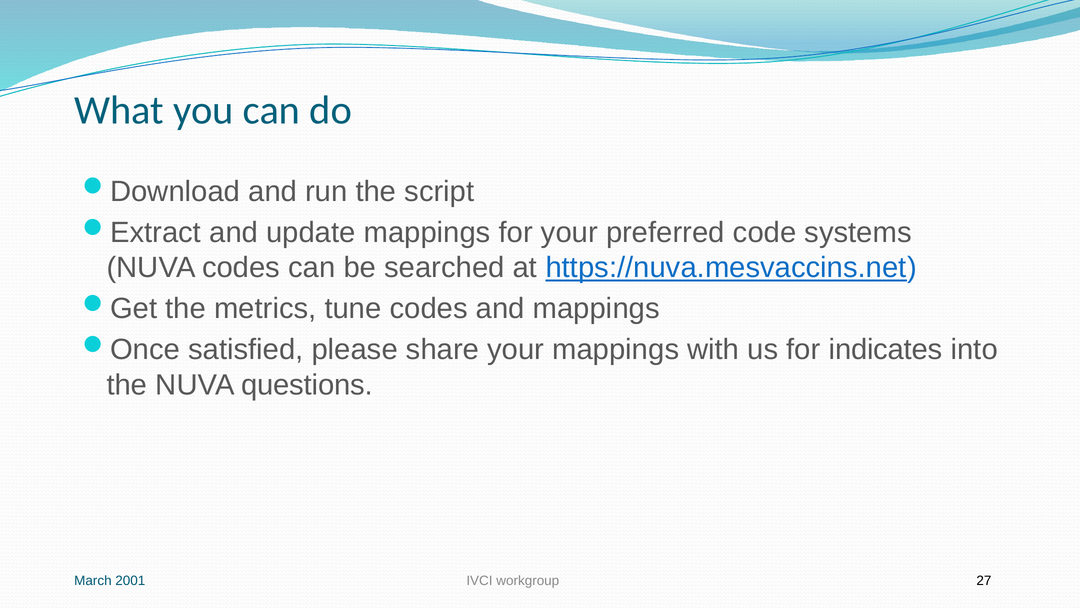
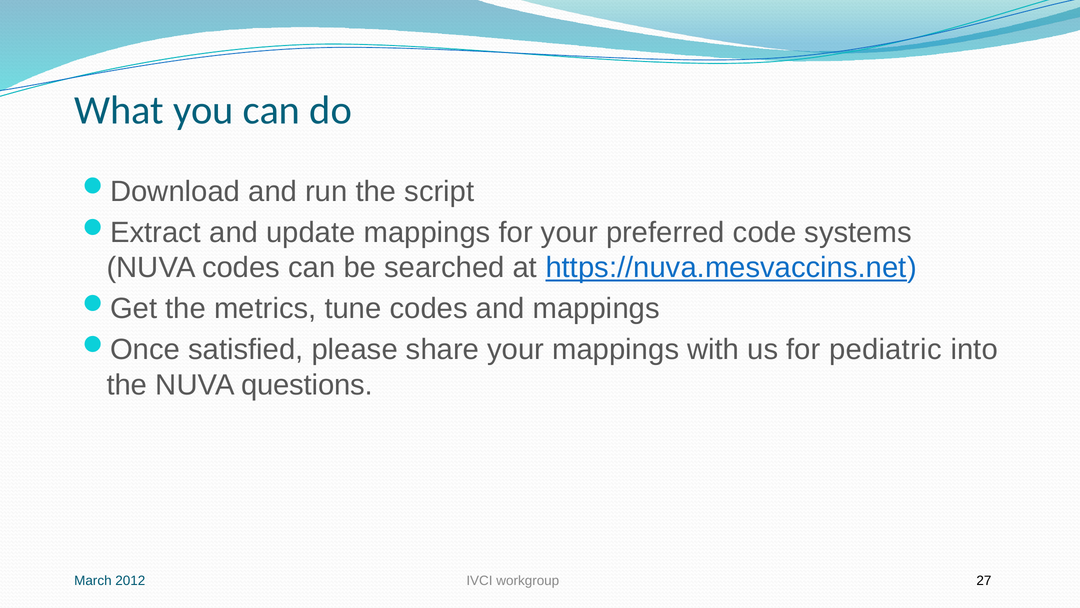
indicates: indicates -> pediatric
2001: 2001 -> 2012
